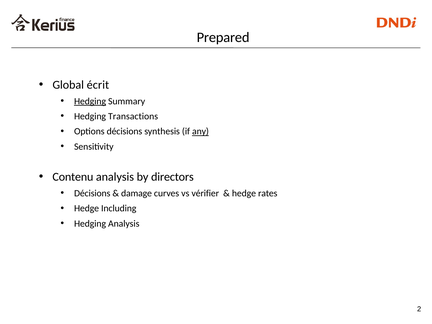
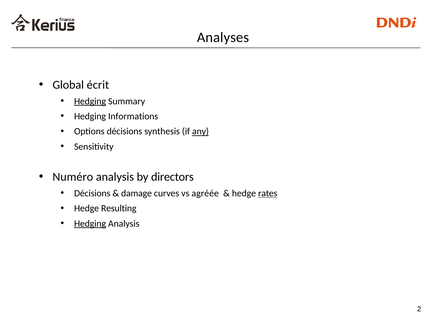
Prepared: Prepared -> Analyses
Transactions: Transactions -> Informations
Contenu: Contenu -> Numéro
vérifier: vérifier -> agréée
rates underline: none -> present
Including: Including -> Resulting
Hedging at (90, 224) underline: none -> present
